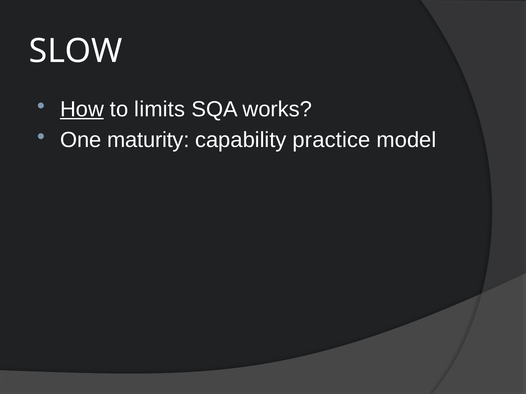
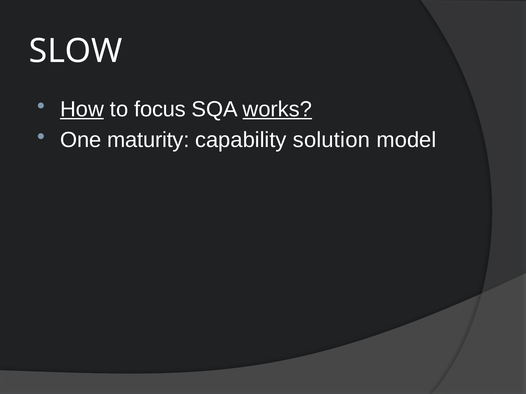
limits: limits -> focus
works underline: none -> present
practice: practice -> solution
